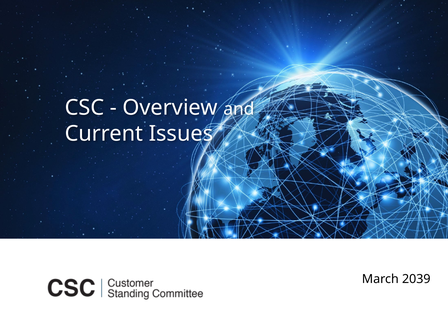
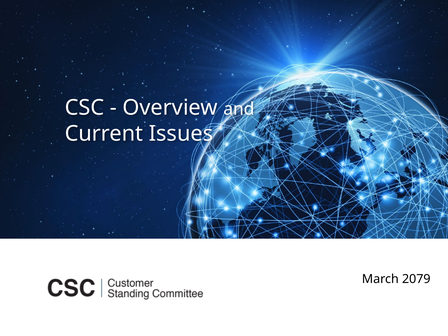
2039: 2039 -> 2079
